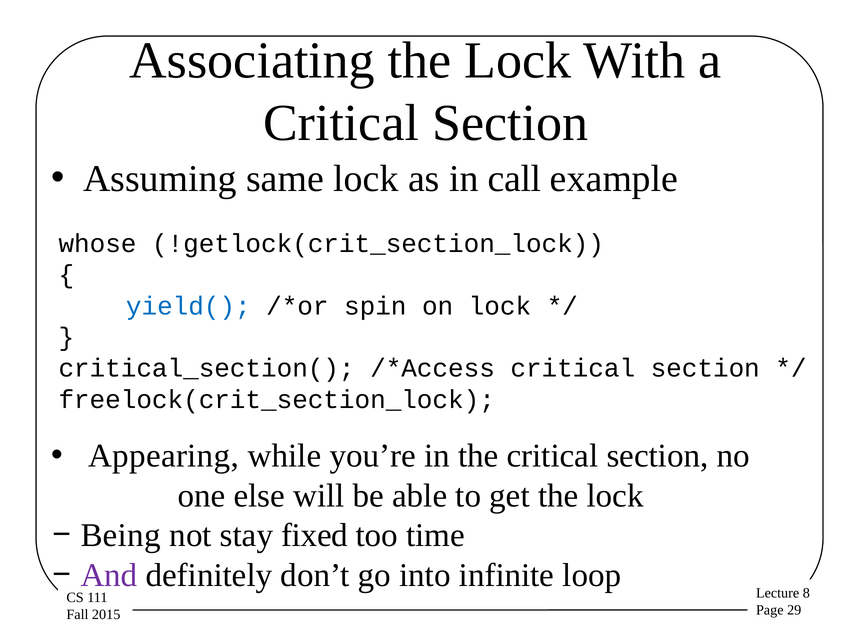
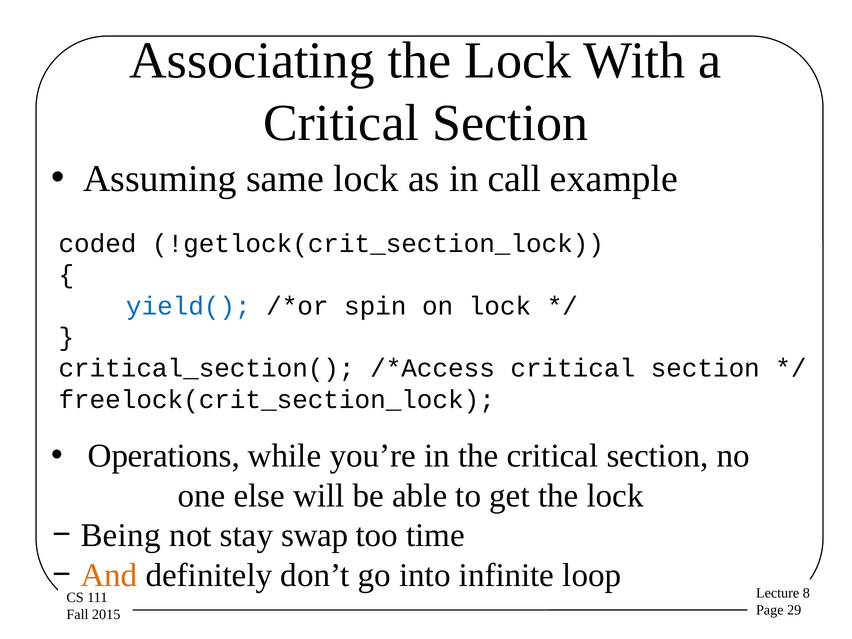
whose: whose -> coded
Appearing: Appearing -> Operations
fixed: fixed -> swap
And colour: purple -> orange
